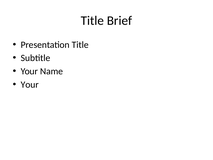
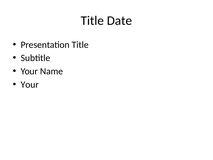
Brief: Brief -> Date
